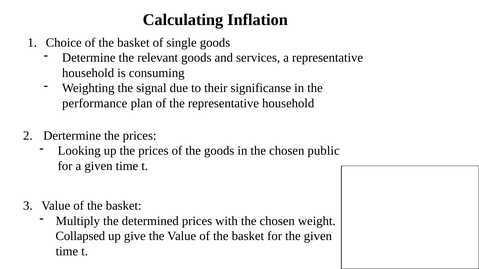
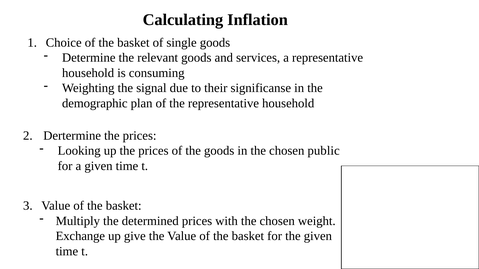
performance: performance -> demographic
Collapsed: Collapsed -> Exchange
